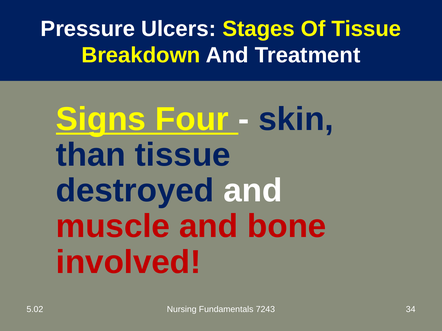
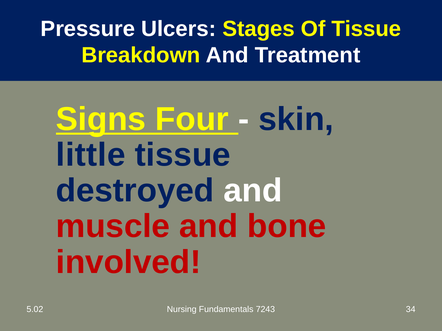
than: than -> little
